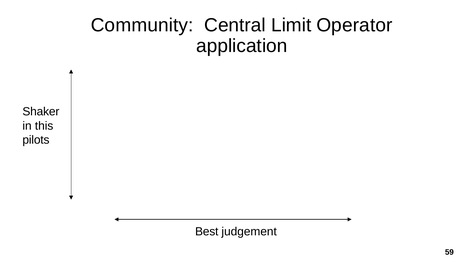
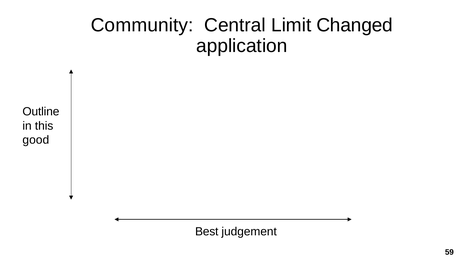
Operator: Operator -> Changed
Shaker: Shaker -> Outline
pilots: pilots -> good
